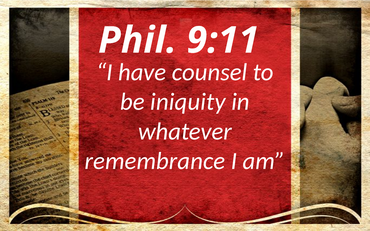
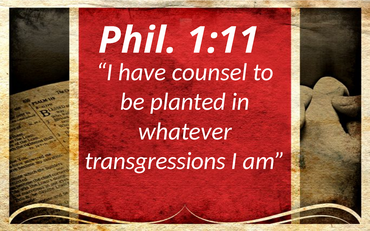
9:11: 9:11 -> 1:11
iniquity: iniquity -> planted
remembrance: remembrance -> transgressions
